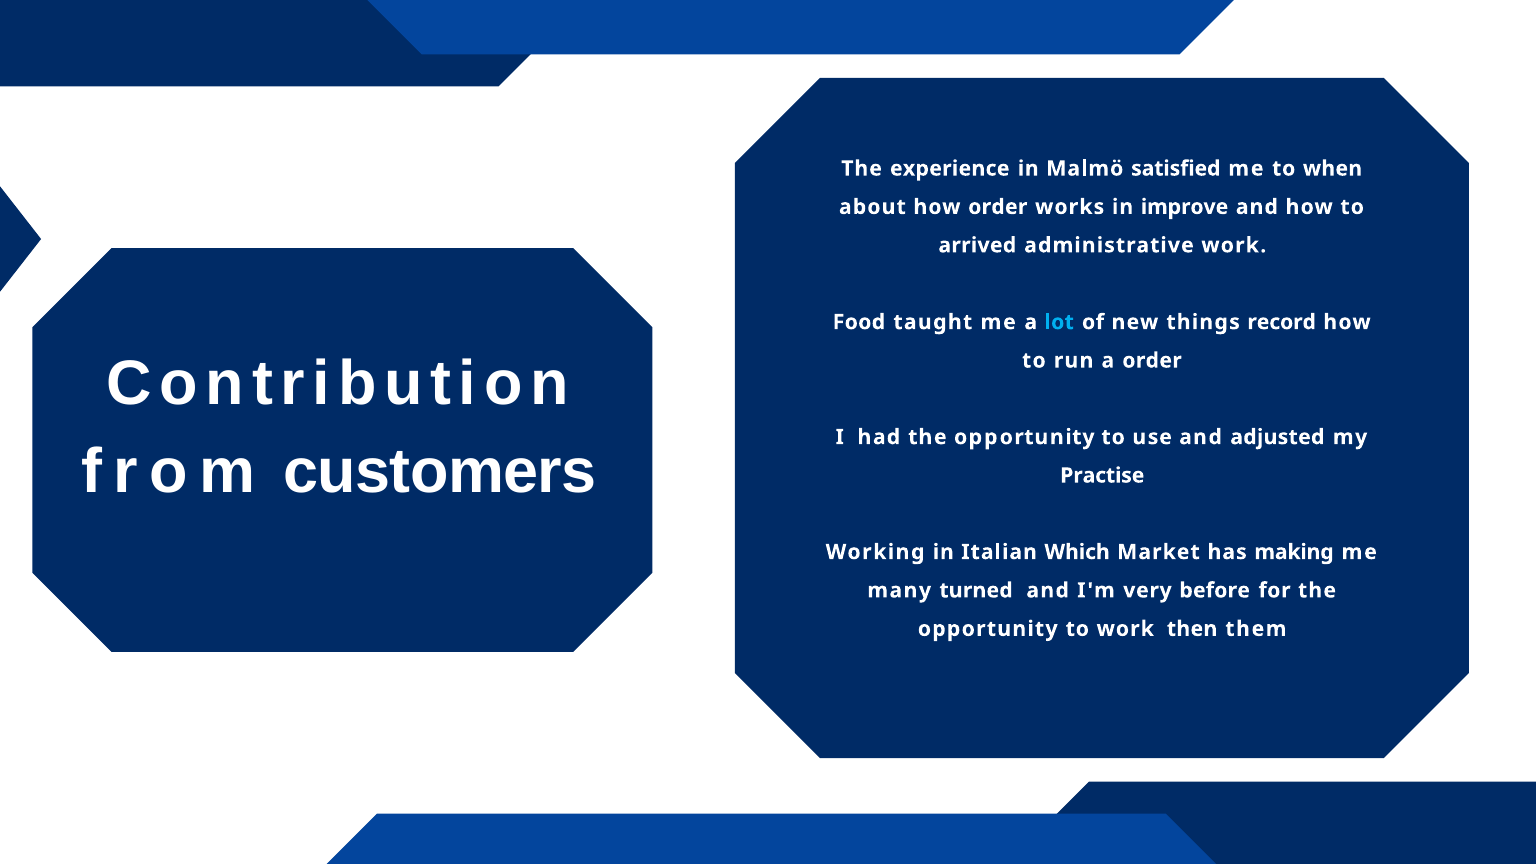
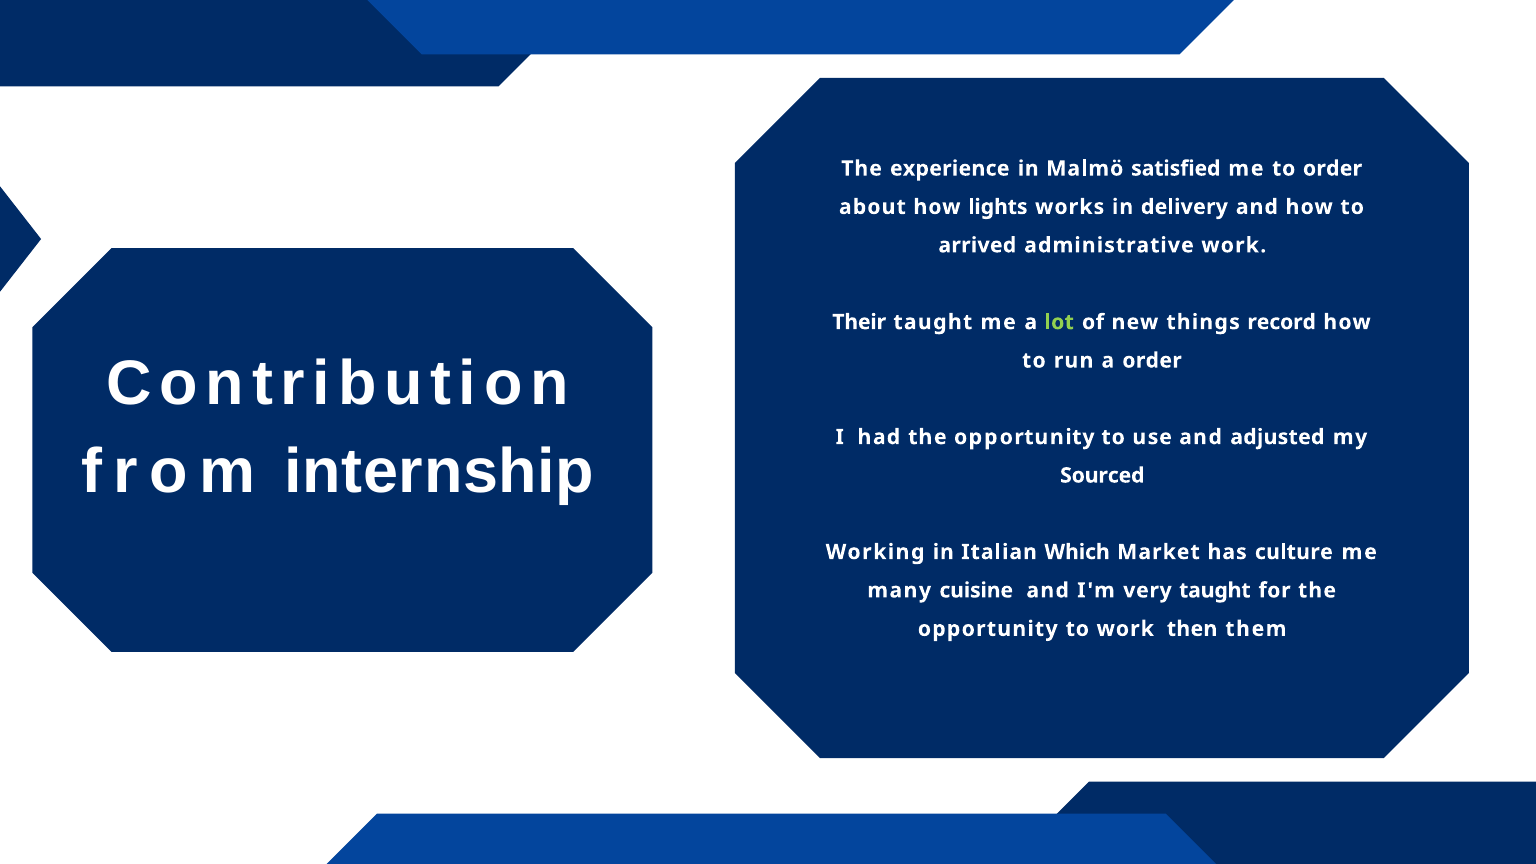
to when: when -> order
how order: order -> lights
improve: improve -> delivery
Food: Food -> Their
lot colour: light blue -> light green
customers: customers -> internship
Practise: Practise -> Sourced
making: making -> culture
turned: turned -> cuisine
very before: before -> taught
